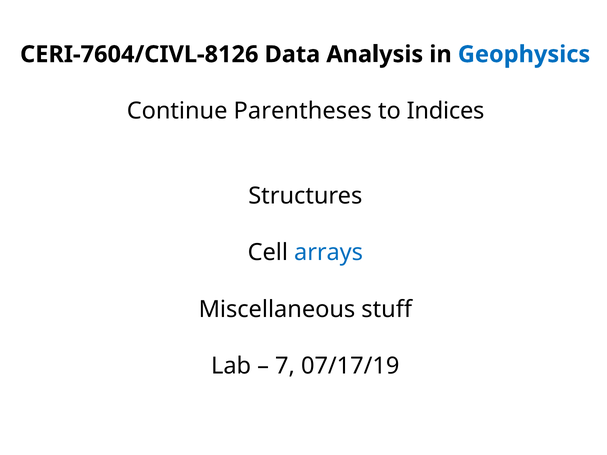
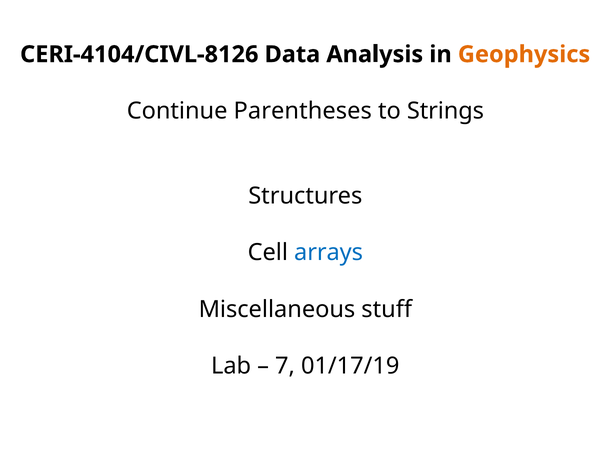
CERI-7604/CIVL-8126: CERI-7604/CIVL-8126 -> CERI-4104/CIVL-8126
Geophysics colour: blue -> orange
Indices: Indices -> Strings
07/17/19: 07/17/19 -> 01/17/19
